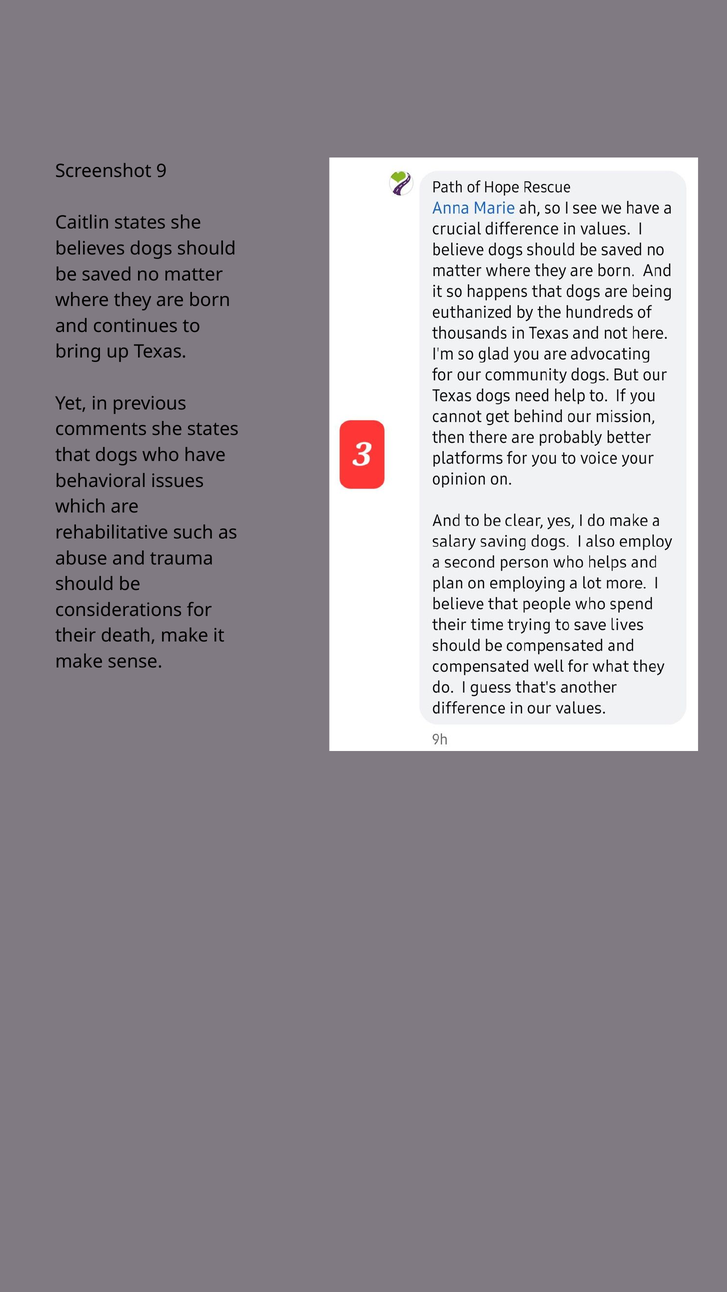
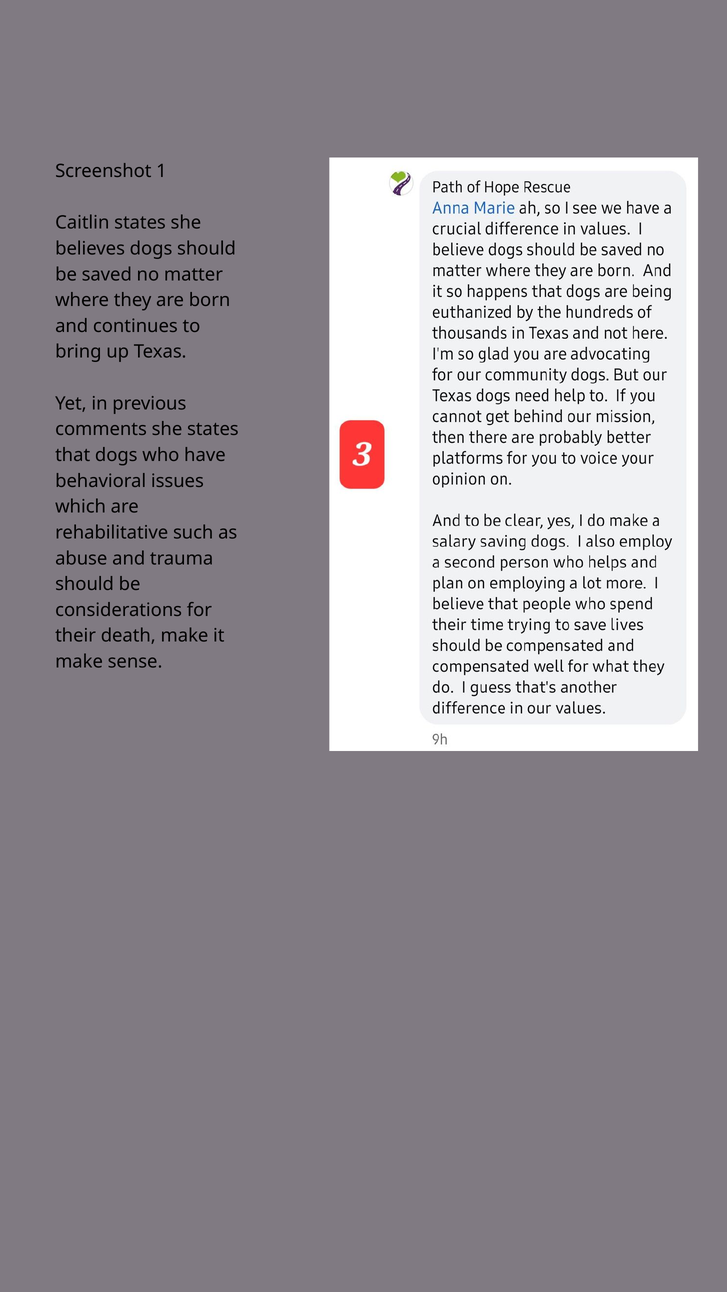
9: 9 -> 1
